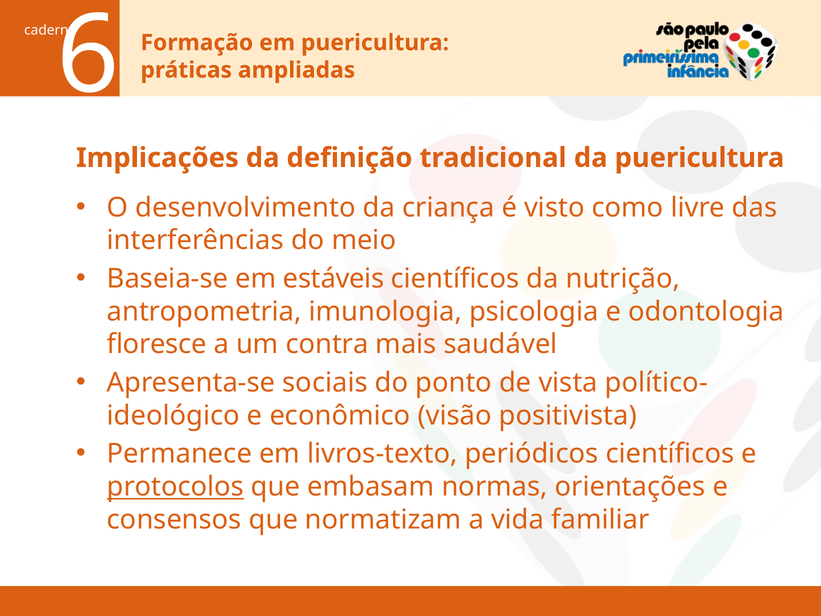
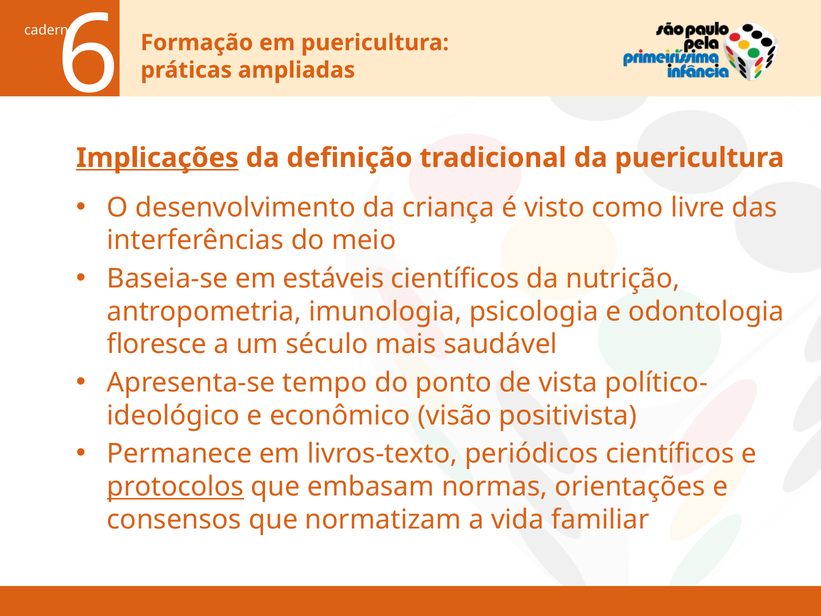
Implicações underline: none -> present
contra: contra -> século
sociais: sociais -> tempo
